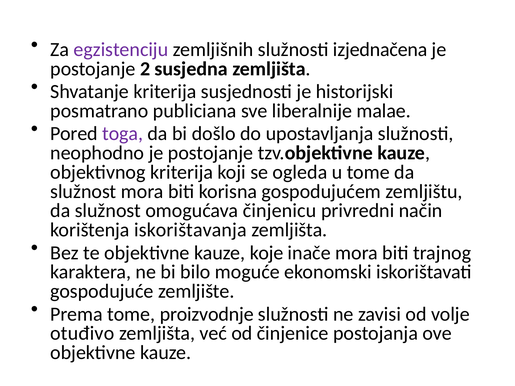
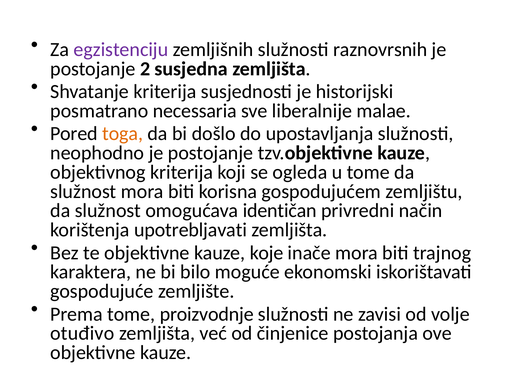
izjednačena: izjednačena -> raznovrsnih
publiciana: publiciana -> necessaria
toga colour: purple -> orange
činjenicu: činjenicu -> identičan
iskorištavanja: iskorištavanja -> upotrebljavati
